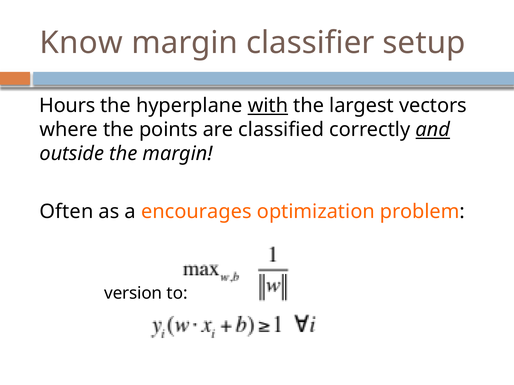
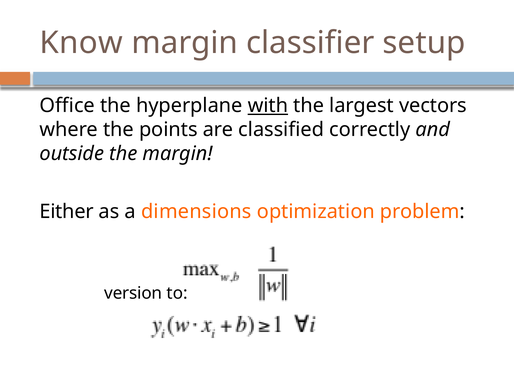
Hours: Hours -> Office
and underline: present -> none
Often: Often -> Either
encourages: encourages -> dimensions
